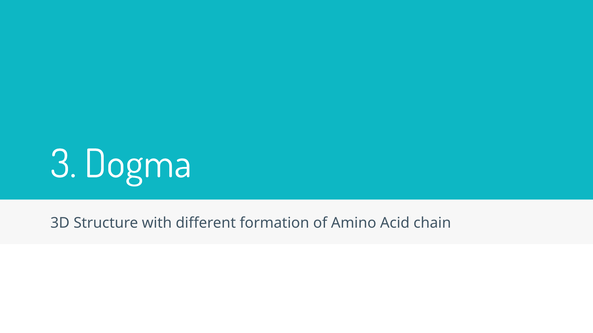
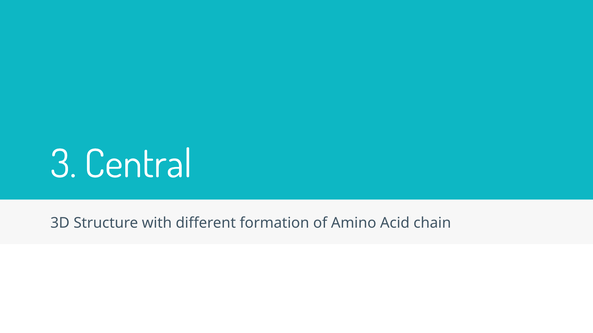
Dogma: Dogma -> Central
